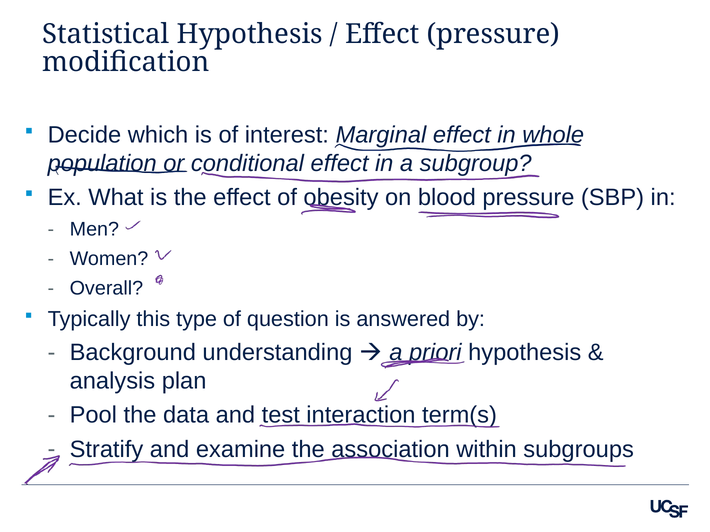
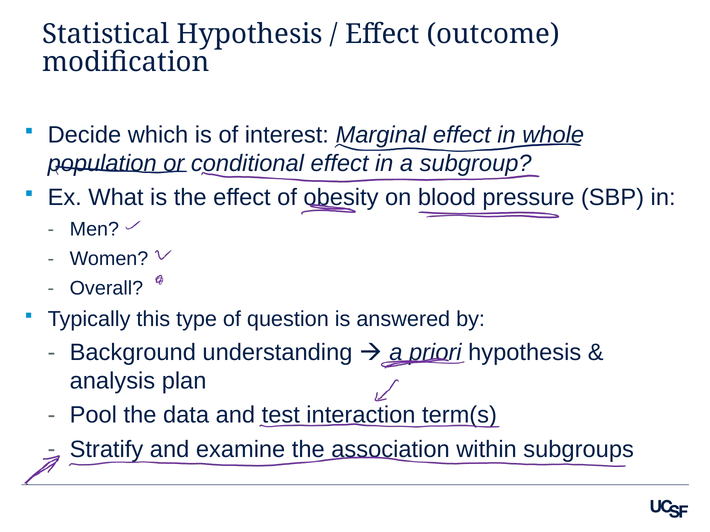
Effect pressure: pressure -> outcome
